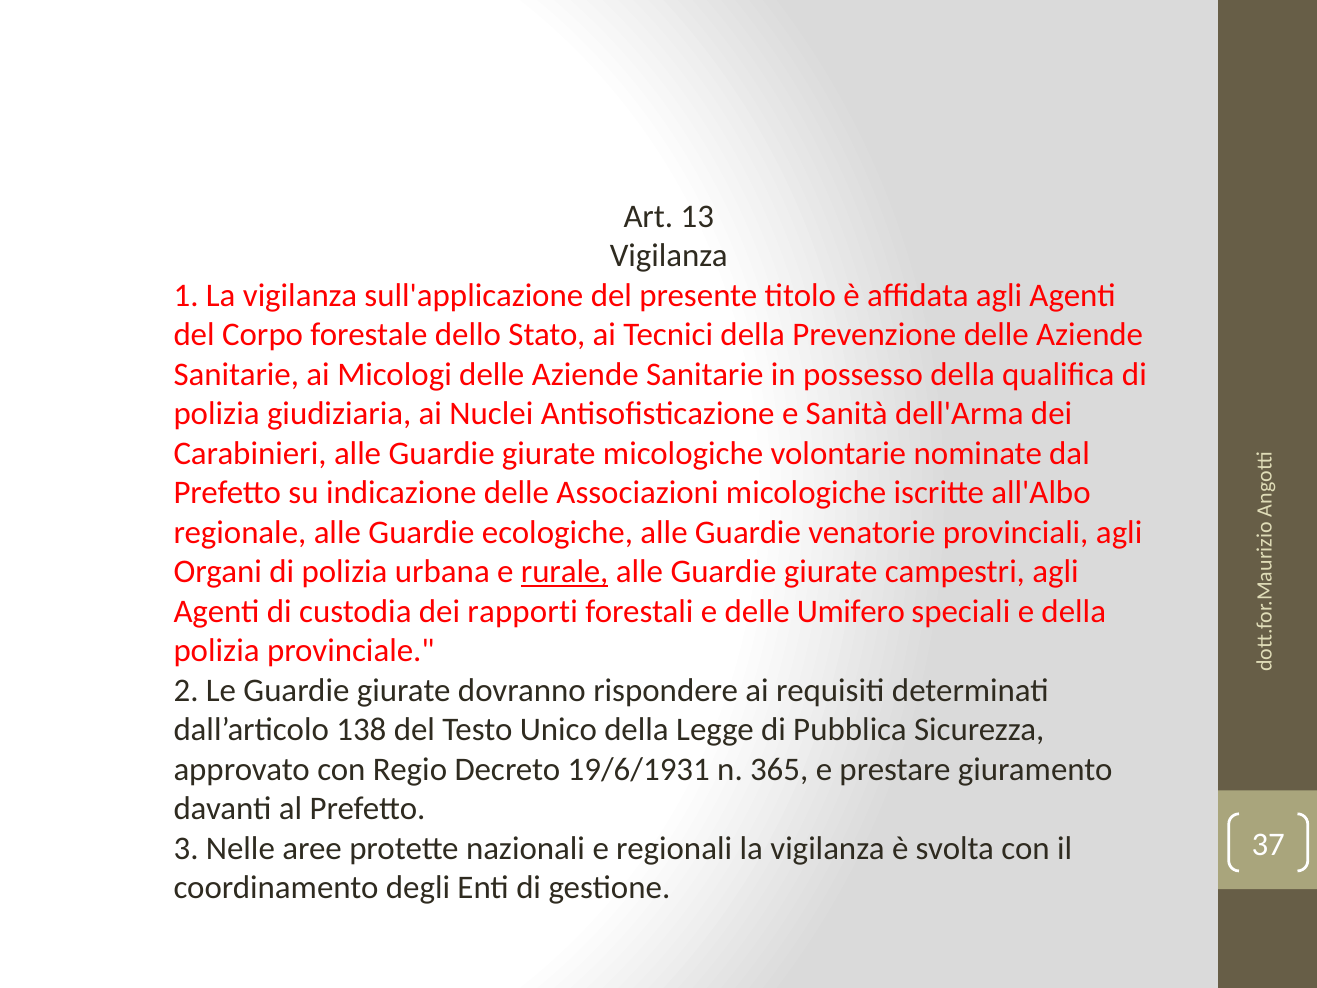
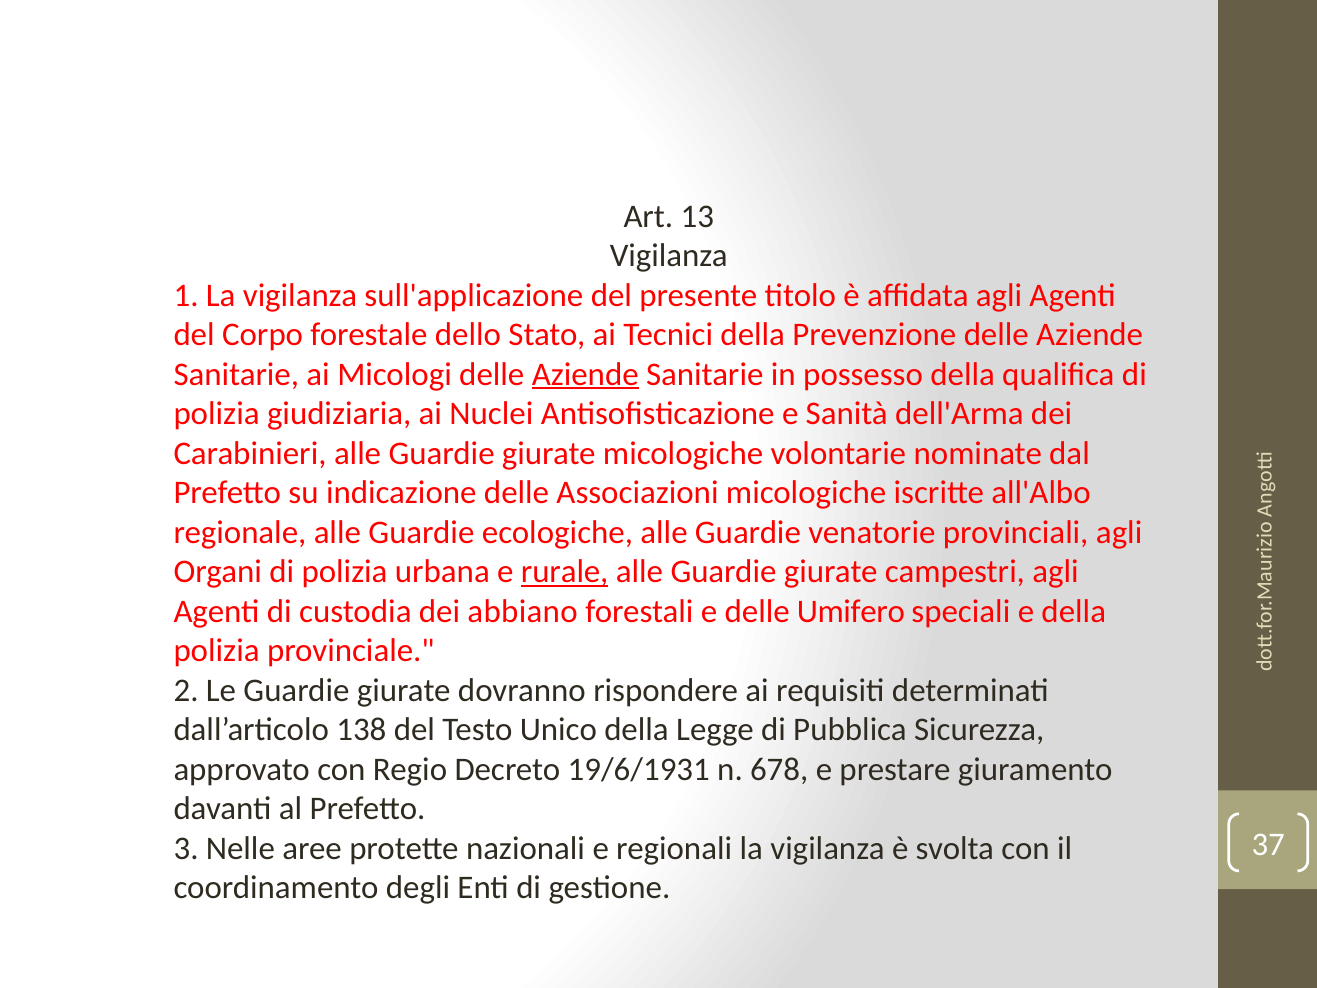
Aziende at (585, 374) underline: none -> present
rapporti: rapporti -> abbiano
365: 365 -> 678
